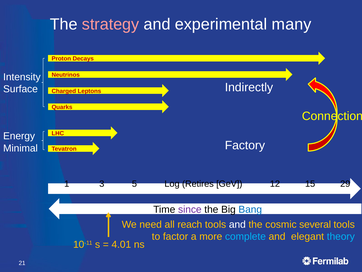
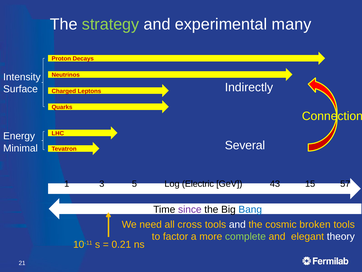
strategy colour: pink -> light green
Factory: Factory -> Several
Retires: Retires -> Electric
12: 12 -> 43
29: 29 -> 57
reach: reach -> cross
several: several -> broken
complete colour: light blue -> light green
theory colour: light blue -> white
4.01: 4.01 -> 0.21
